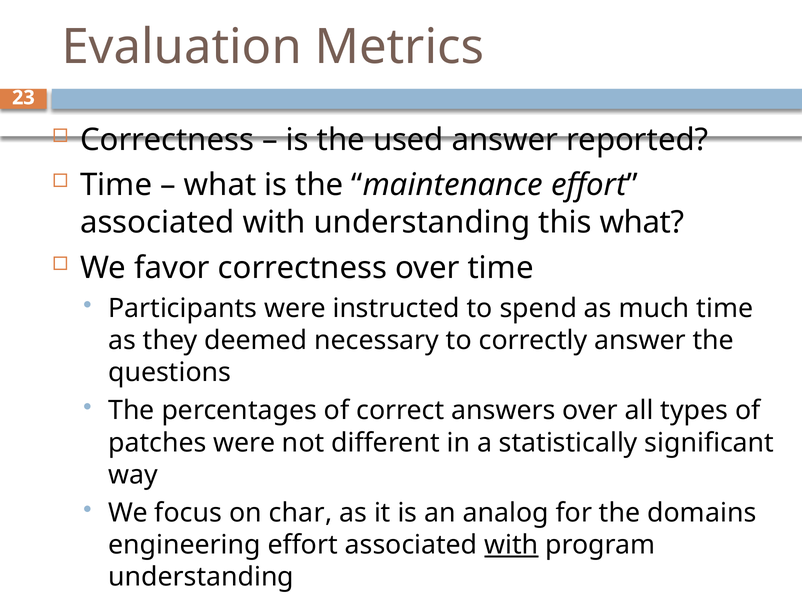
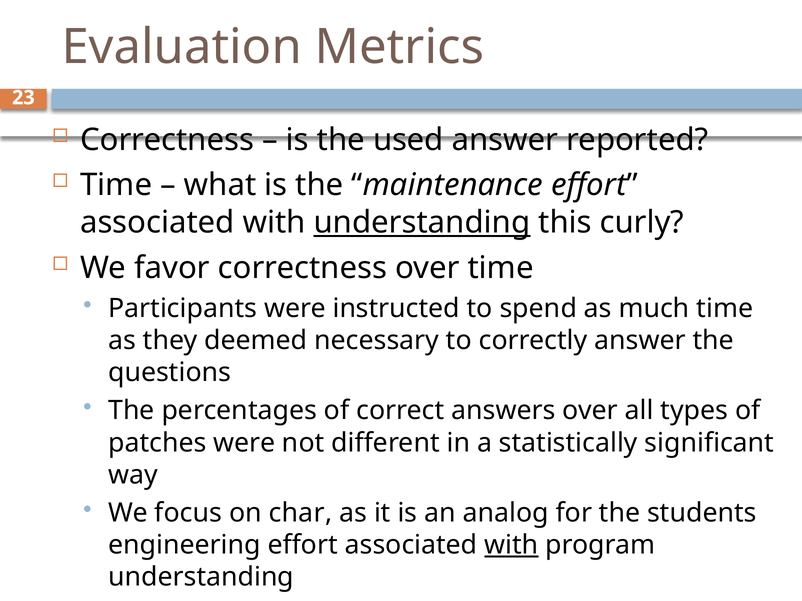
understanding at (422, 223) underline: none -> present
this what: what -> curly
domains: domains -> students
